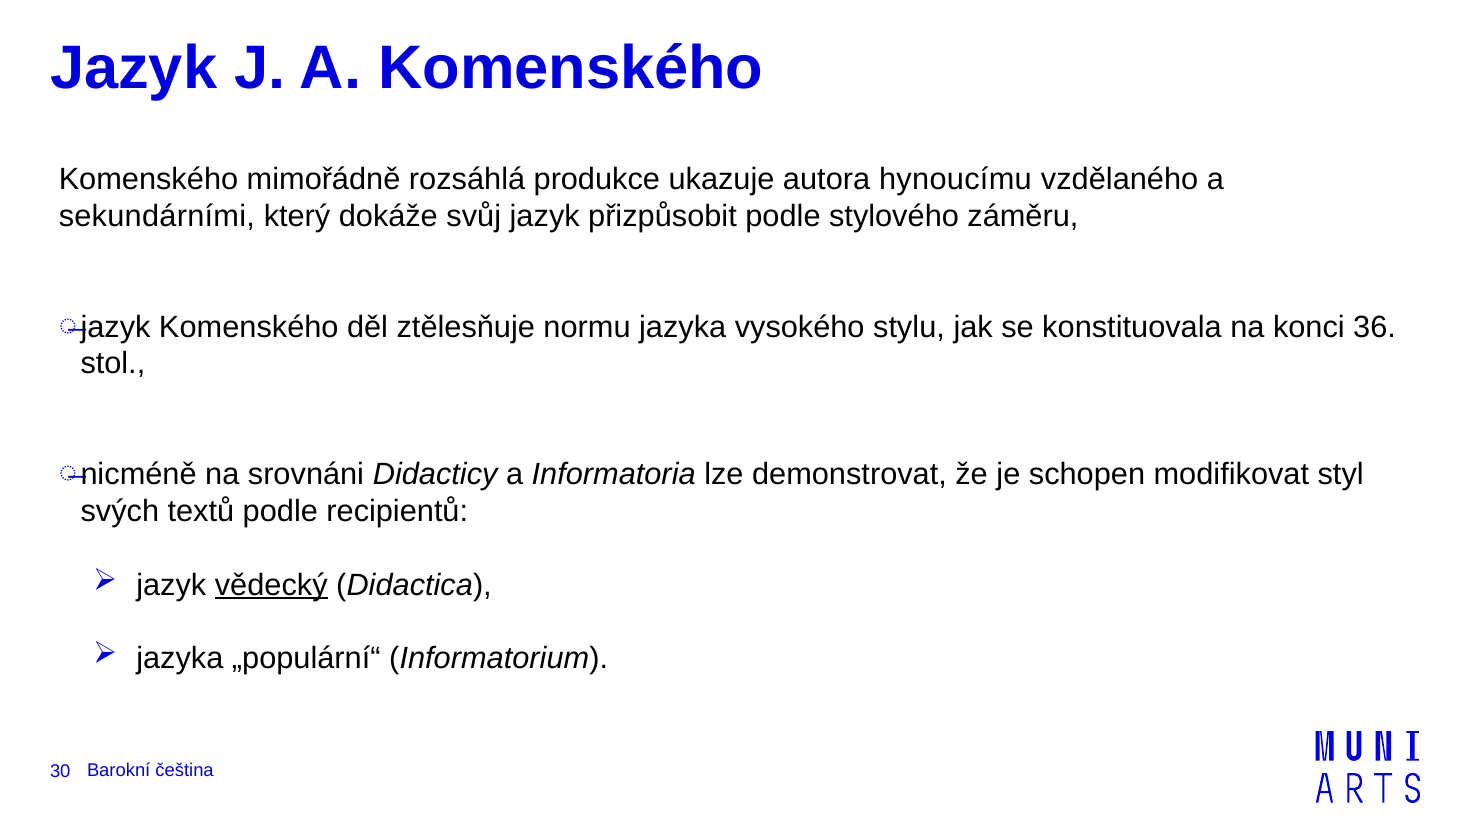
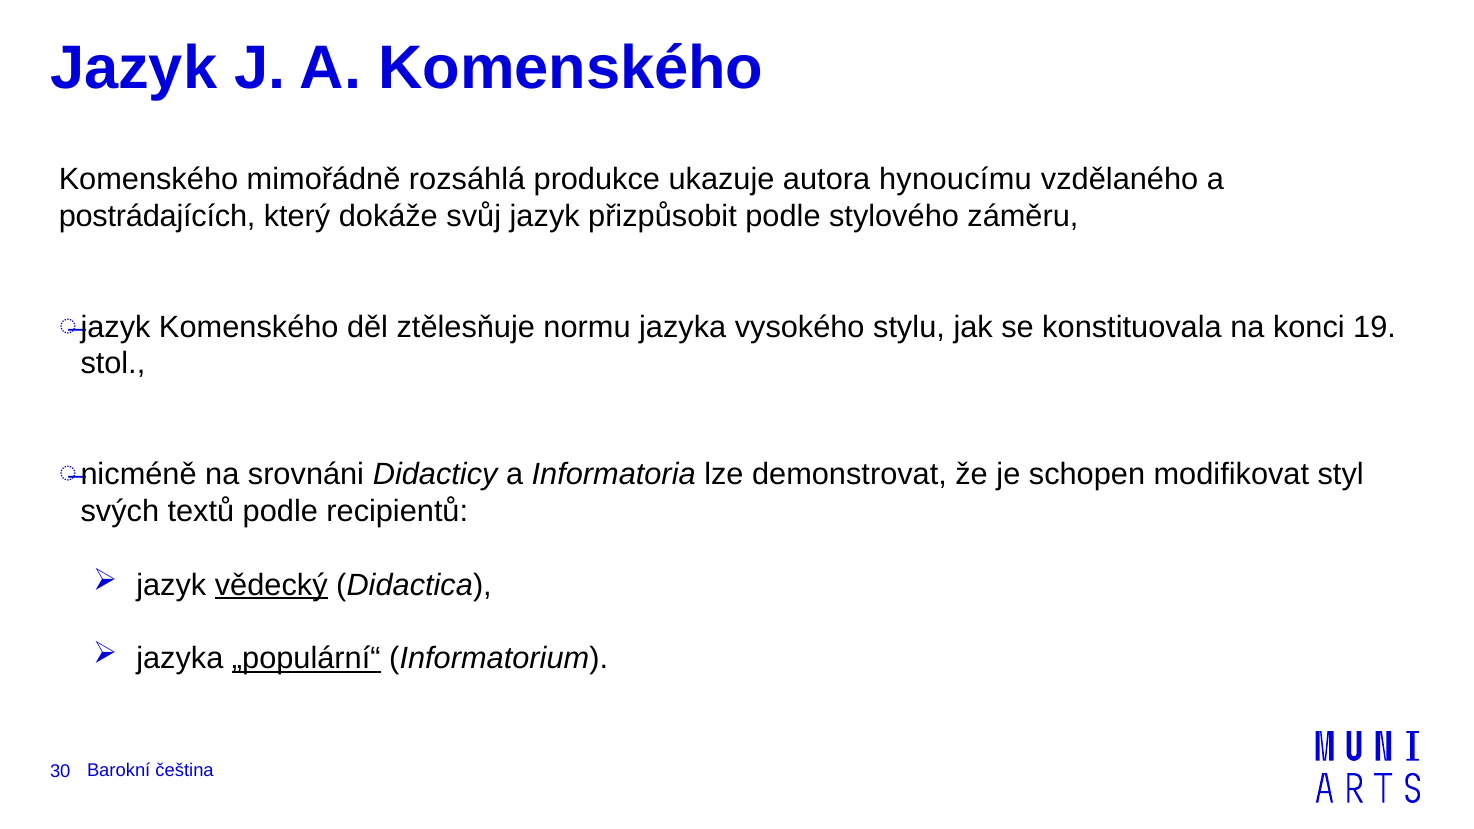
sekundárními: sekundárními -> postrádajících
36: 36 -> 19
„populární“ underline: none -> present
